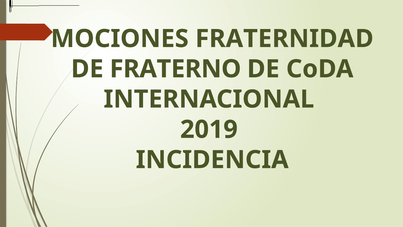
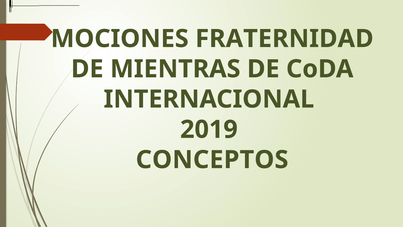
FRATERNO: FRATERNO -> MIENTRAS
INCIDENCIA: INCIDENCIA -> CONCEPTOS
